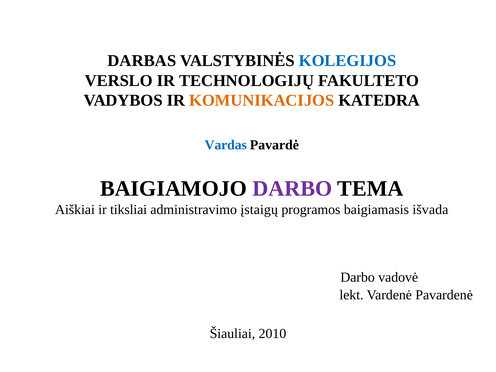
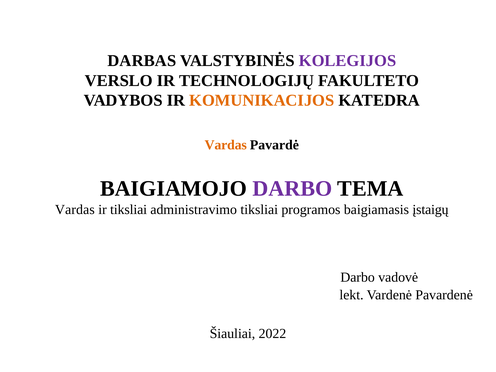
KOLEGIJOS colour: blue -> purple
Vardas at (226, 145) colour: blue -> orange
Aiškiai at (75, 210): Aiškiai -> Vardas
administravimo įstaigų: įstaigų -> tiksliai
išvada: išvada -> įstaigų
2010: 2010 -> 2022
